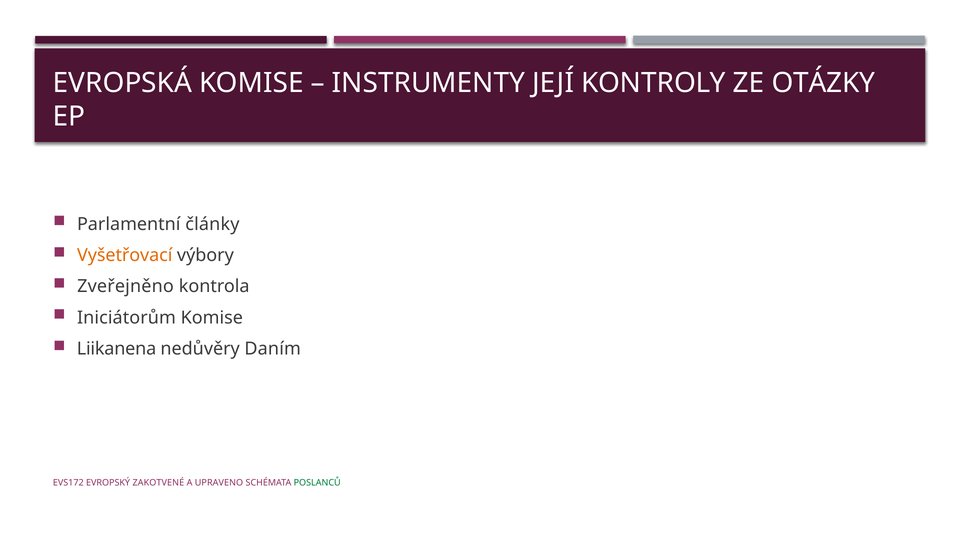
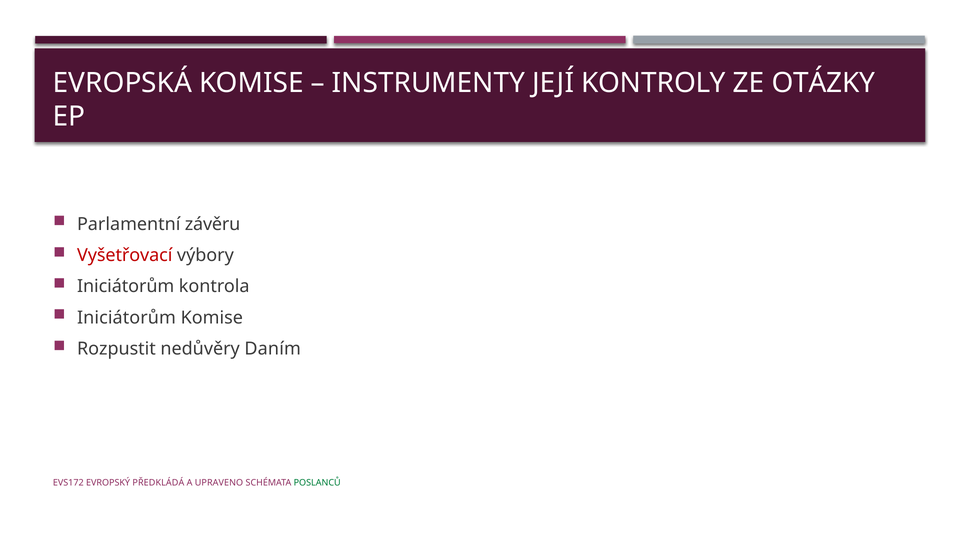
články: články -> závěru
Vyšetřovací colour: orange -> red
Zveřejněno at (126, 287): Zveřejněno -> Iniciátorům
Liikanena: Liikanena -> Rozpustit
ZAKOTVENÉ: ZAKOTVENÉ -> PŘEDKLÁDÁ
